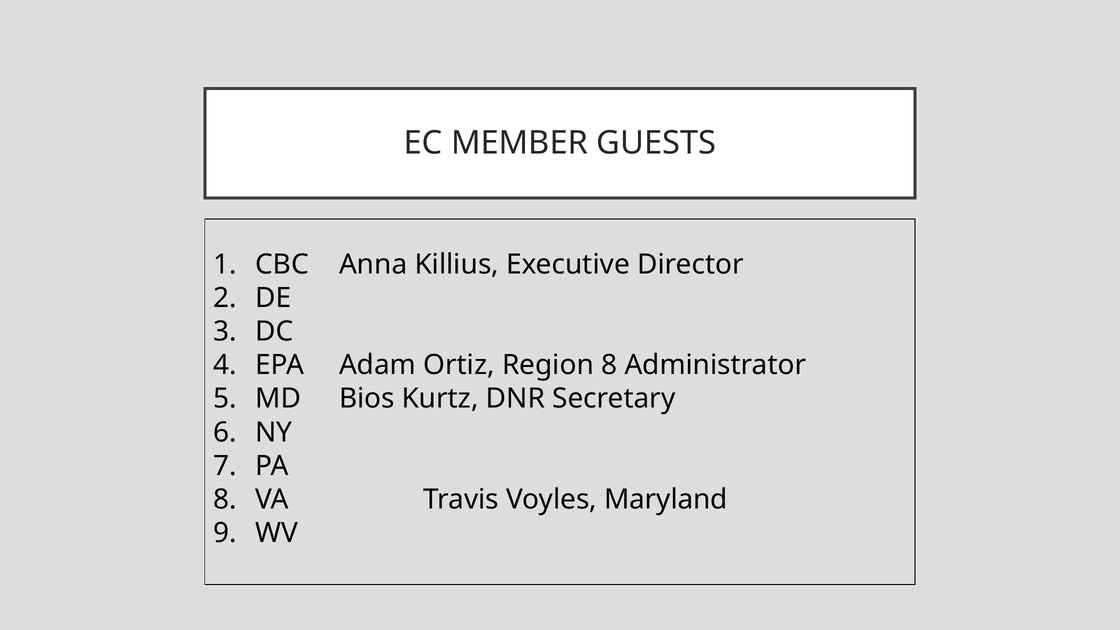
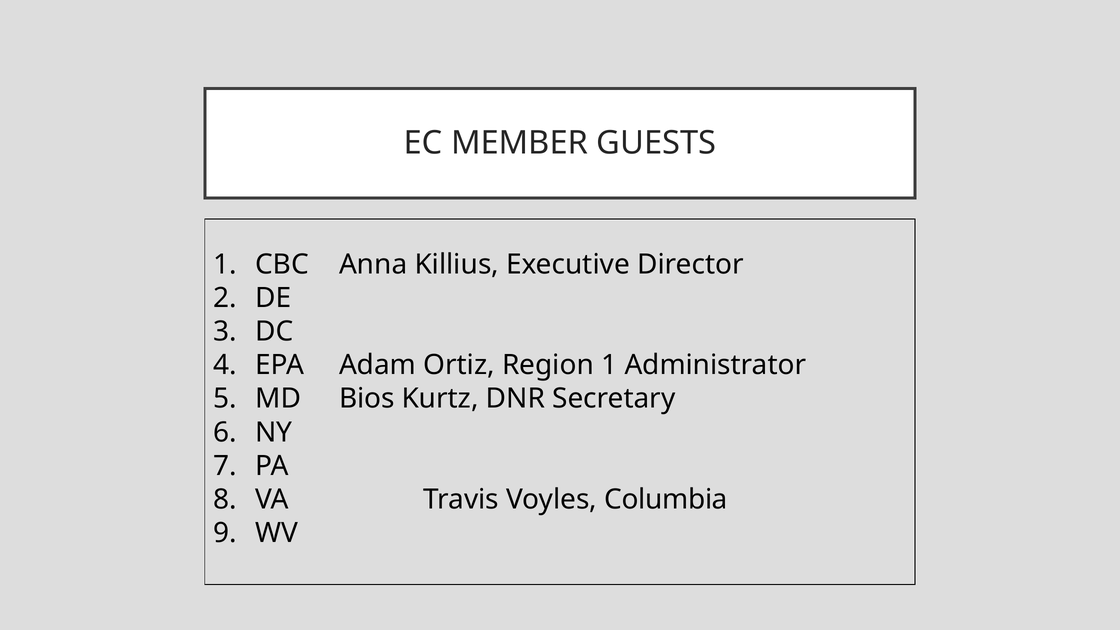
Region 8: 8 -> 1
Maryland: Maryland -> Columbia
